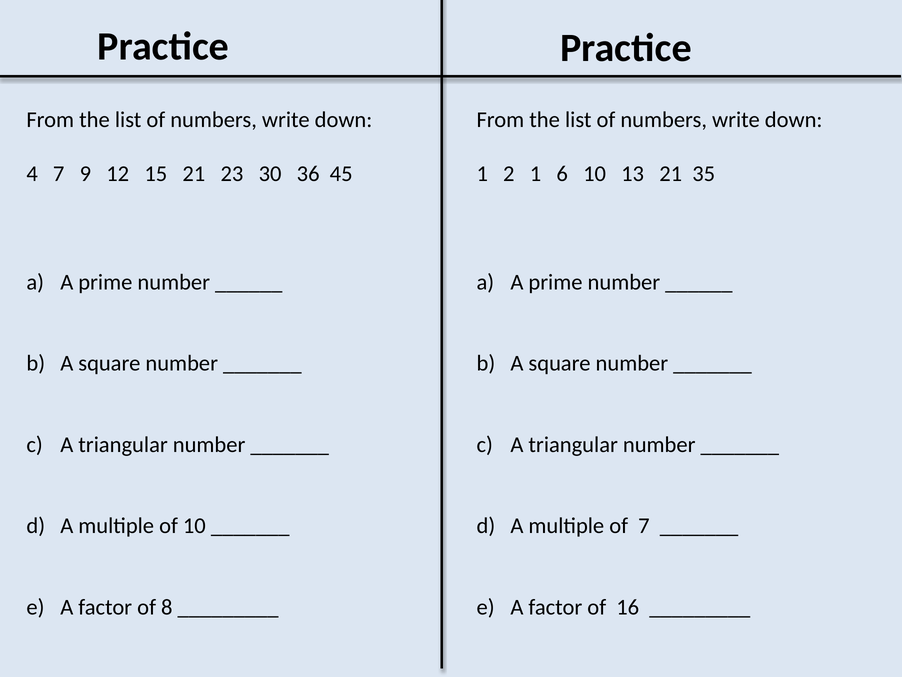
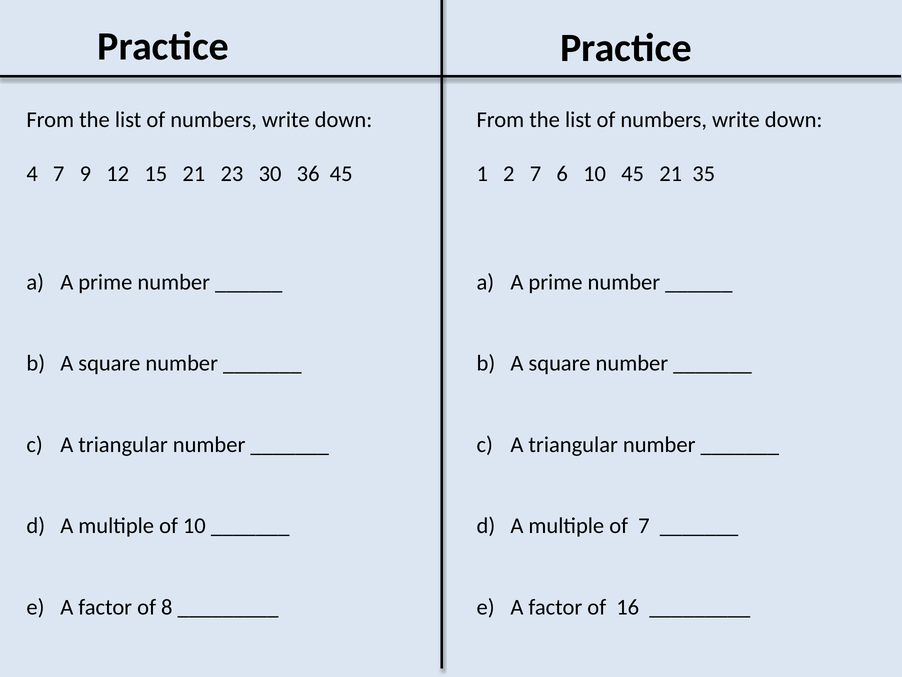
2 1: 1 -> 7
10 13: 13 -> 45
